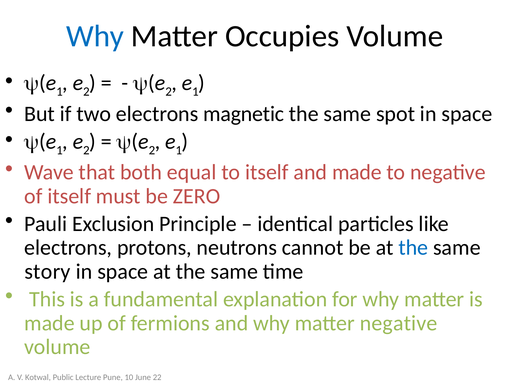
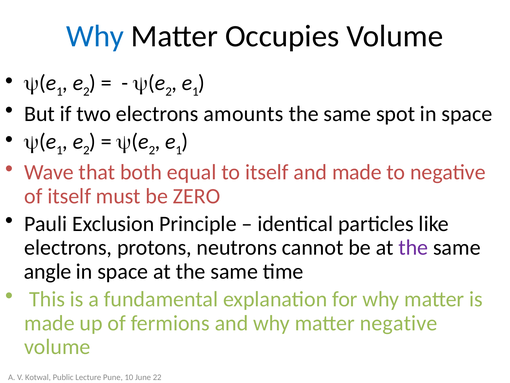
magnetic: magnetic -> amounts
the at (413, 247) colour: blue -> purple
story: story -> angle
